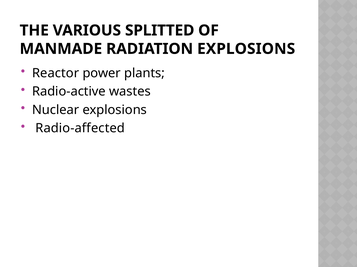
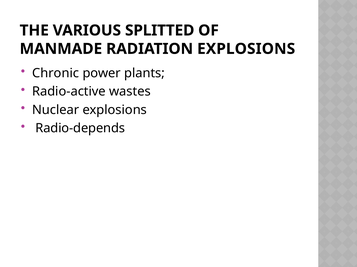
Reactor: Reactor -> Chronic
Radio-affected: Radio-affected -> Radio-depends
